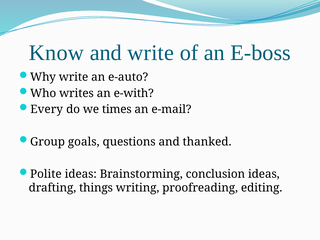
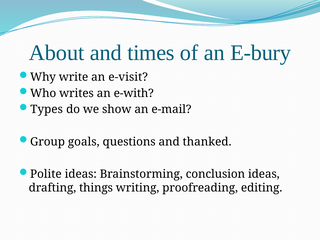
Know: Know -> About
and write: write -> times
E-boss: E-boss -> E-bury
e-auto: e-auto -> e-visit
Every: Every -> Types
times: times -> show
